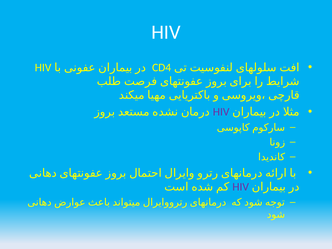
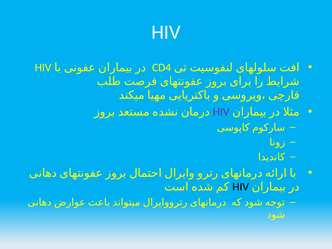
HIV at (241, 187) colour: purple -> black
